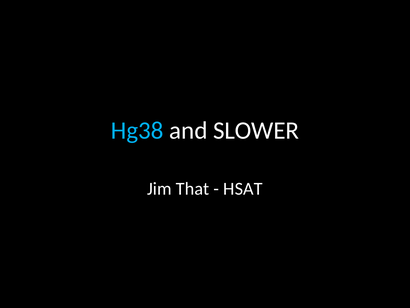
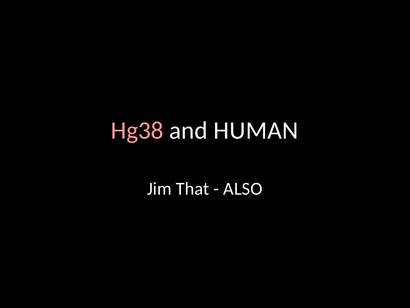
Hg38 colour: light blue -> pink
SLOWER: SLOWER -> HUMAN
HSAT: HSAT -> ALSO
